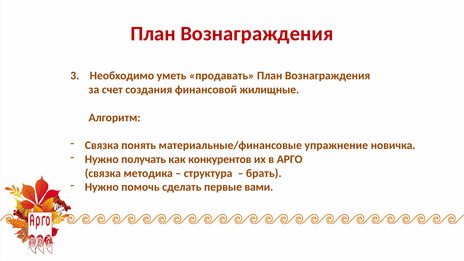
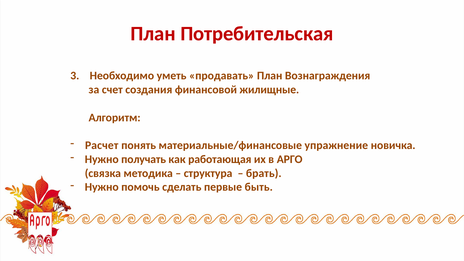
Вознаграждения at (257, 34): Вознаграждения -> Потребительская
Связка at (102, 145): Связка -> Расчет
конкурентов: конкурентов -> работающая
вами: вами -> быть
